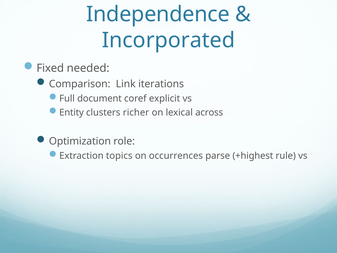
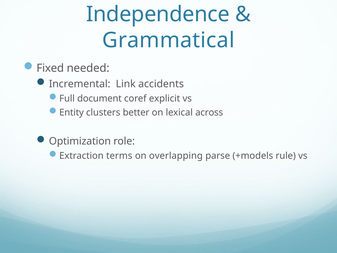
Incorporated: Incorporated -> Grammatical
Comparison: Comparison -> Incremental
iterations: iterations -> accidents
richer: richer -> better
topics: topics -> terms
occurrences: occurrences -> overlapping
+highest: +highest -> +models
